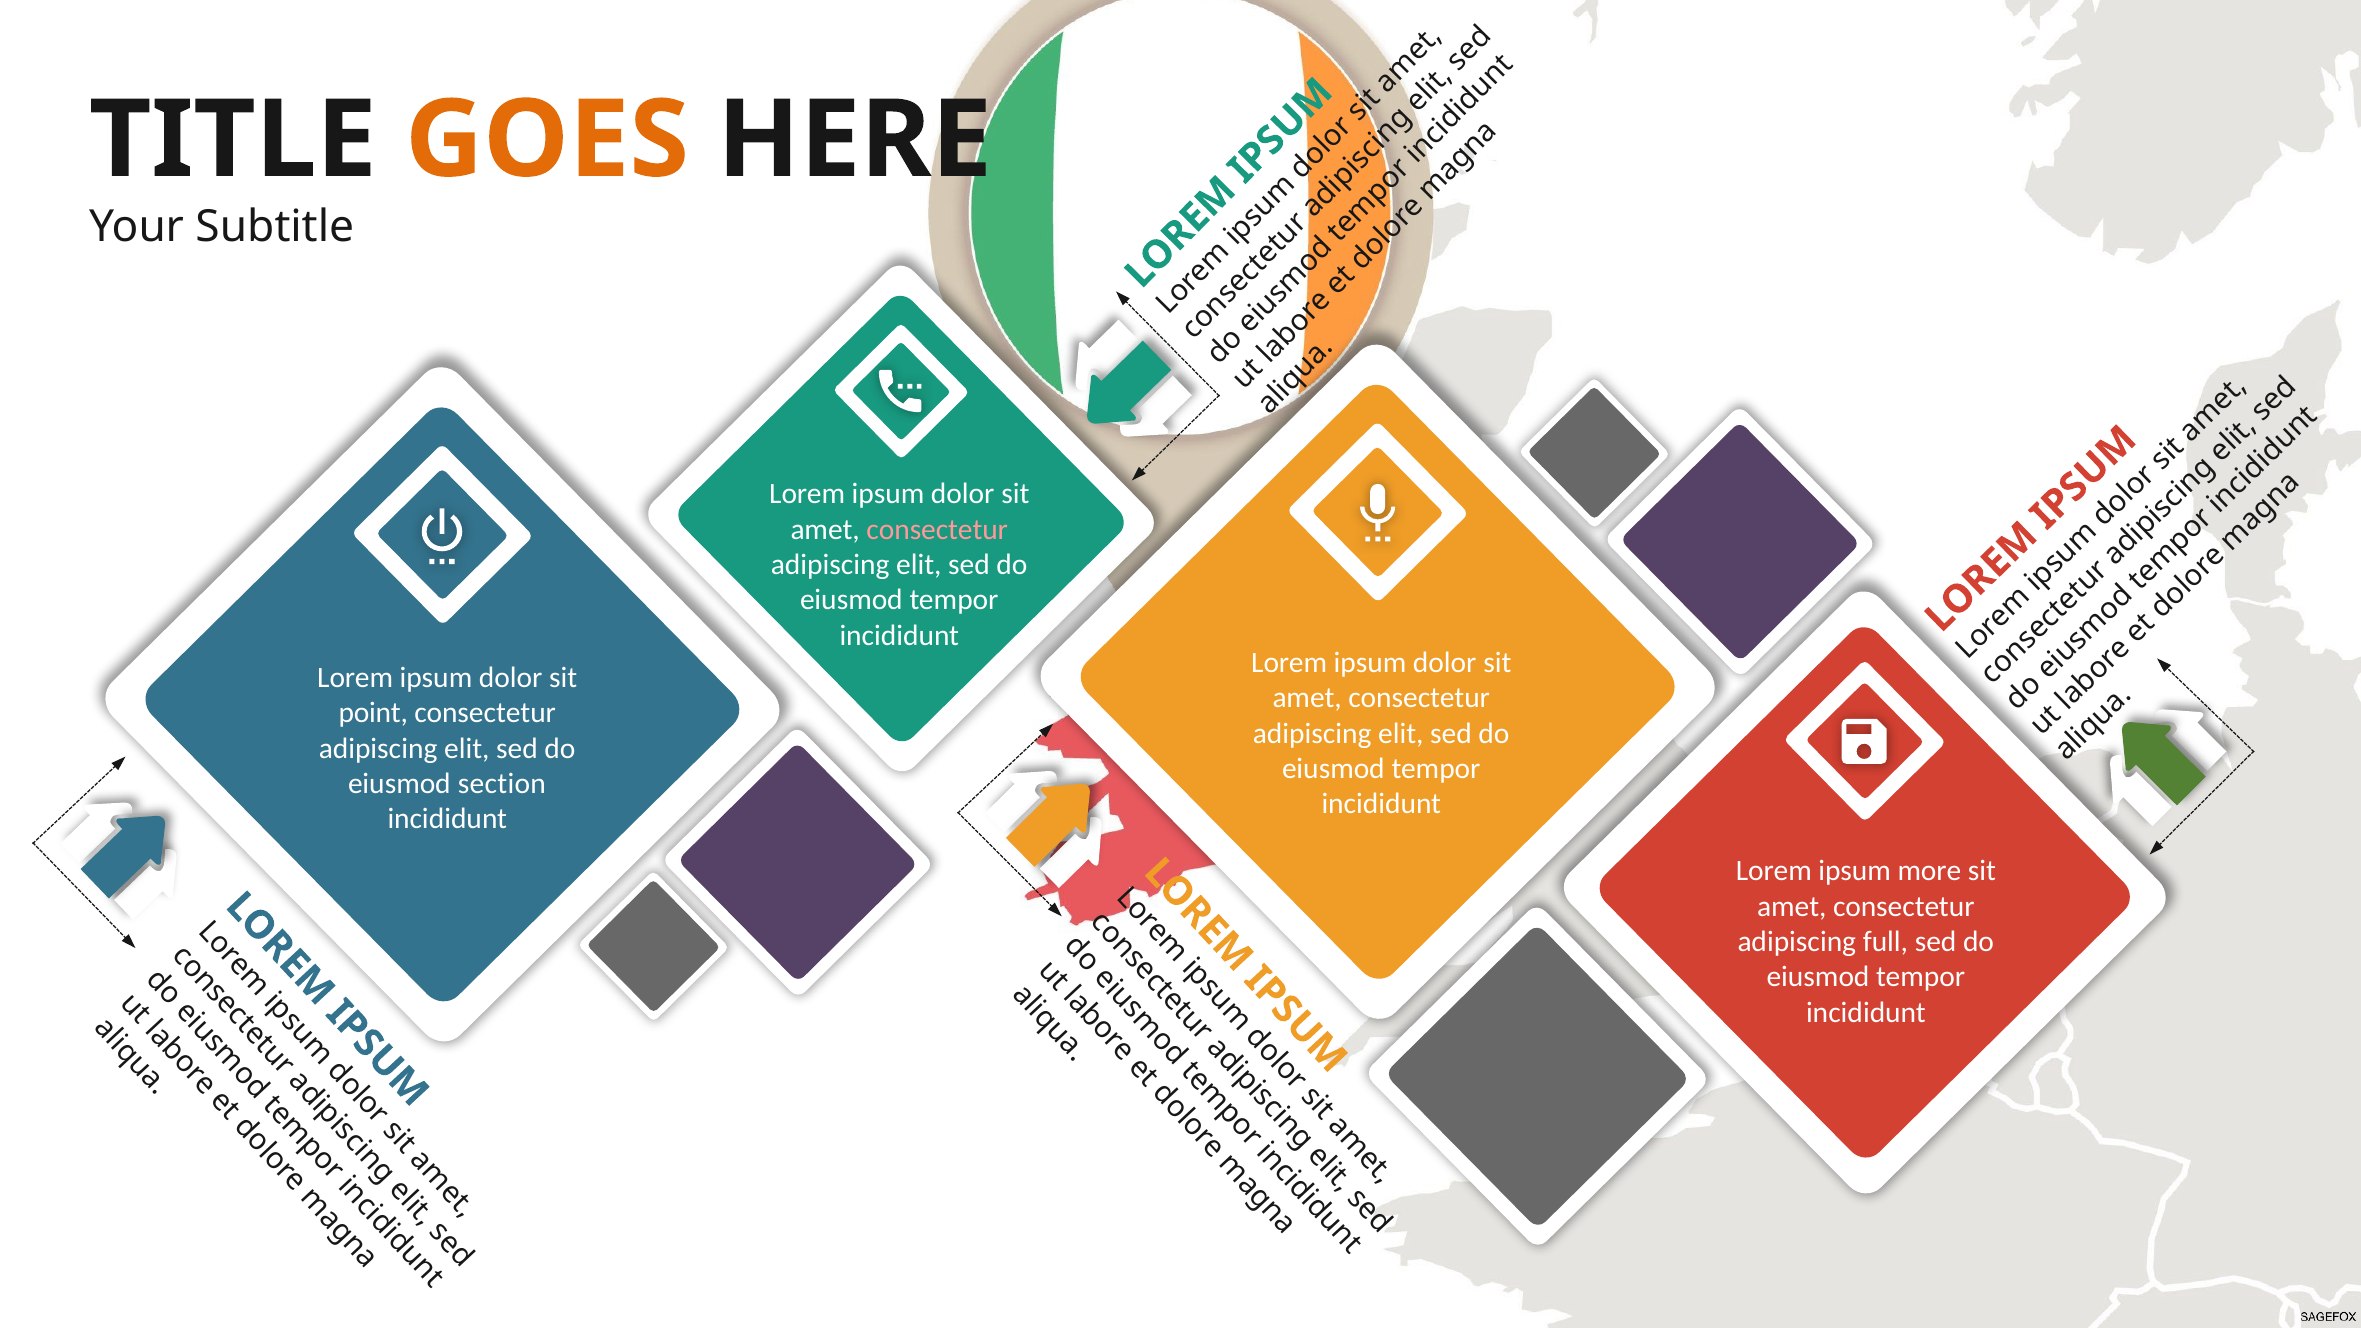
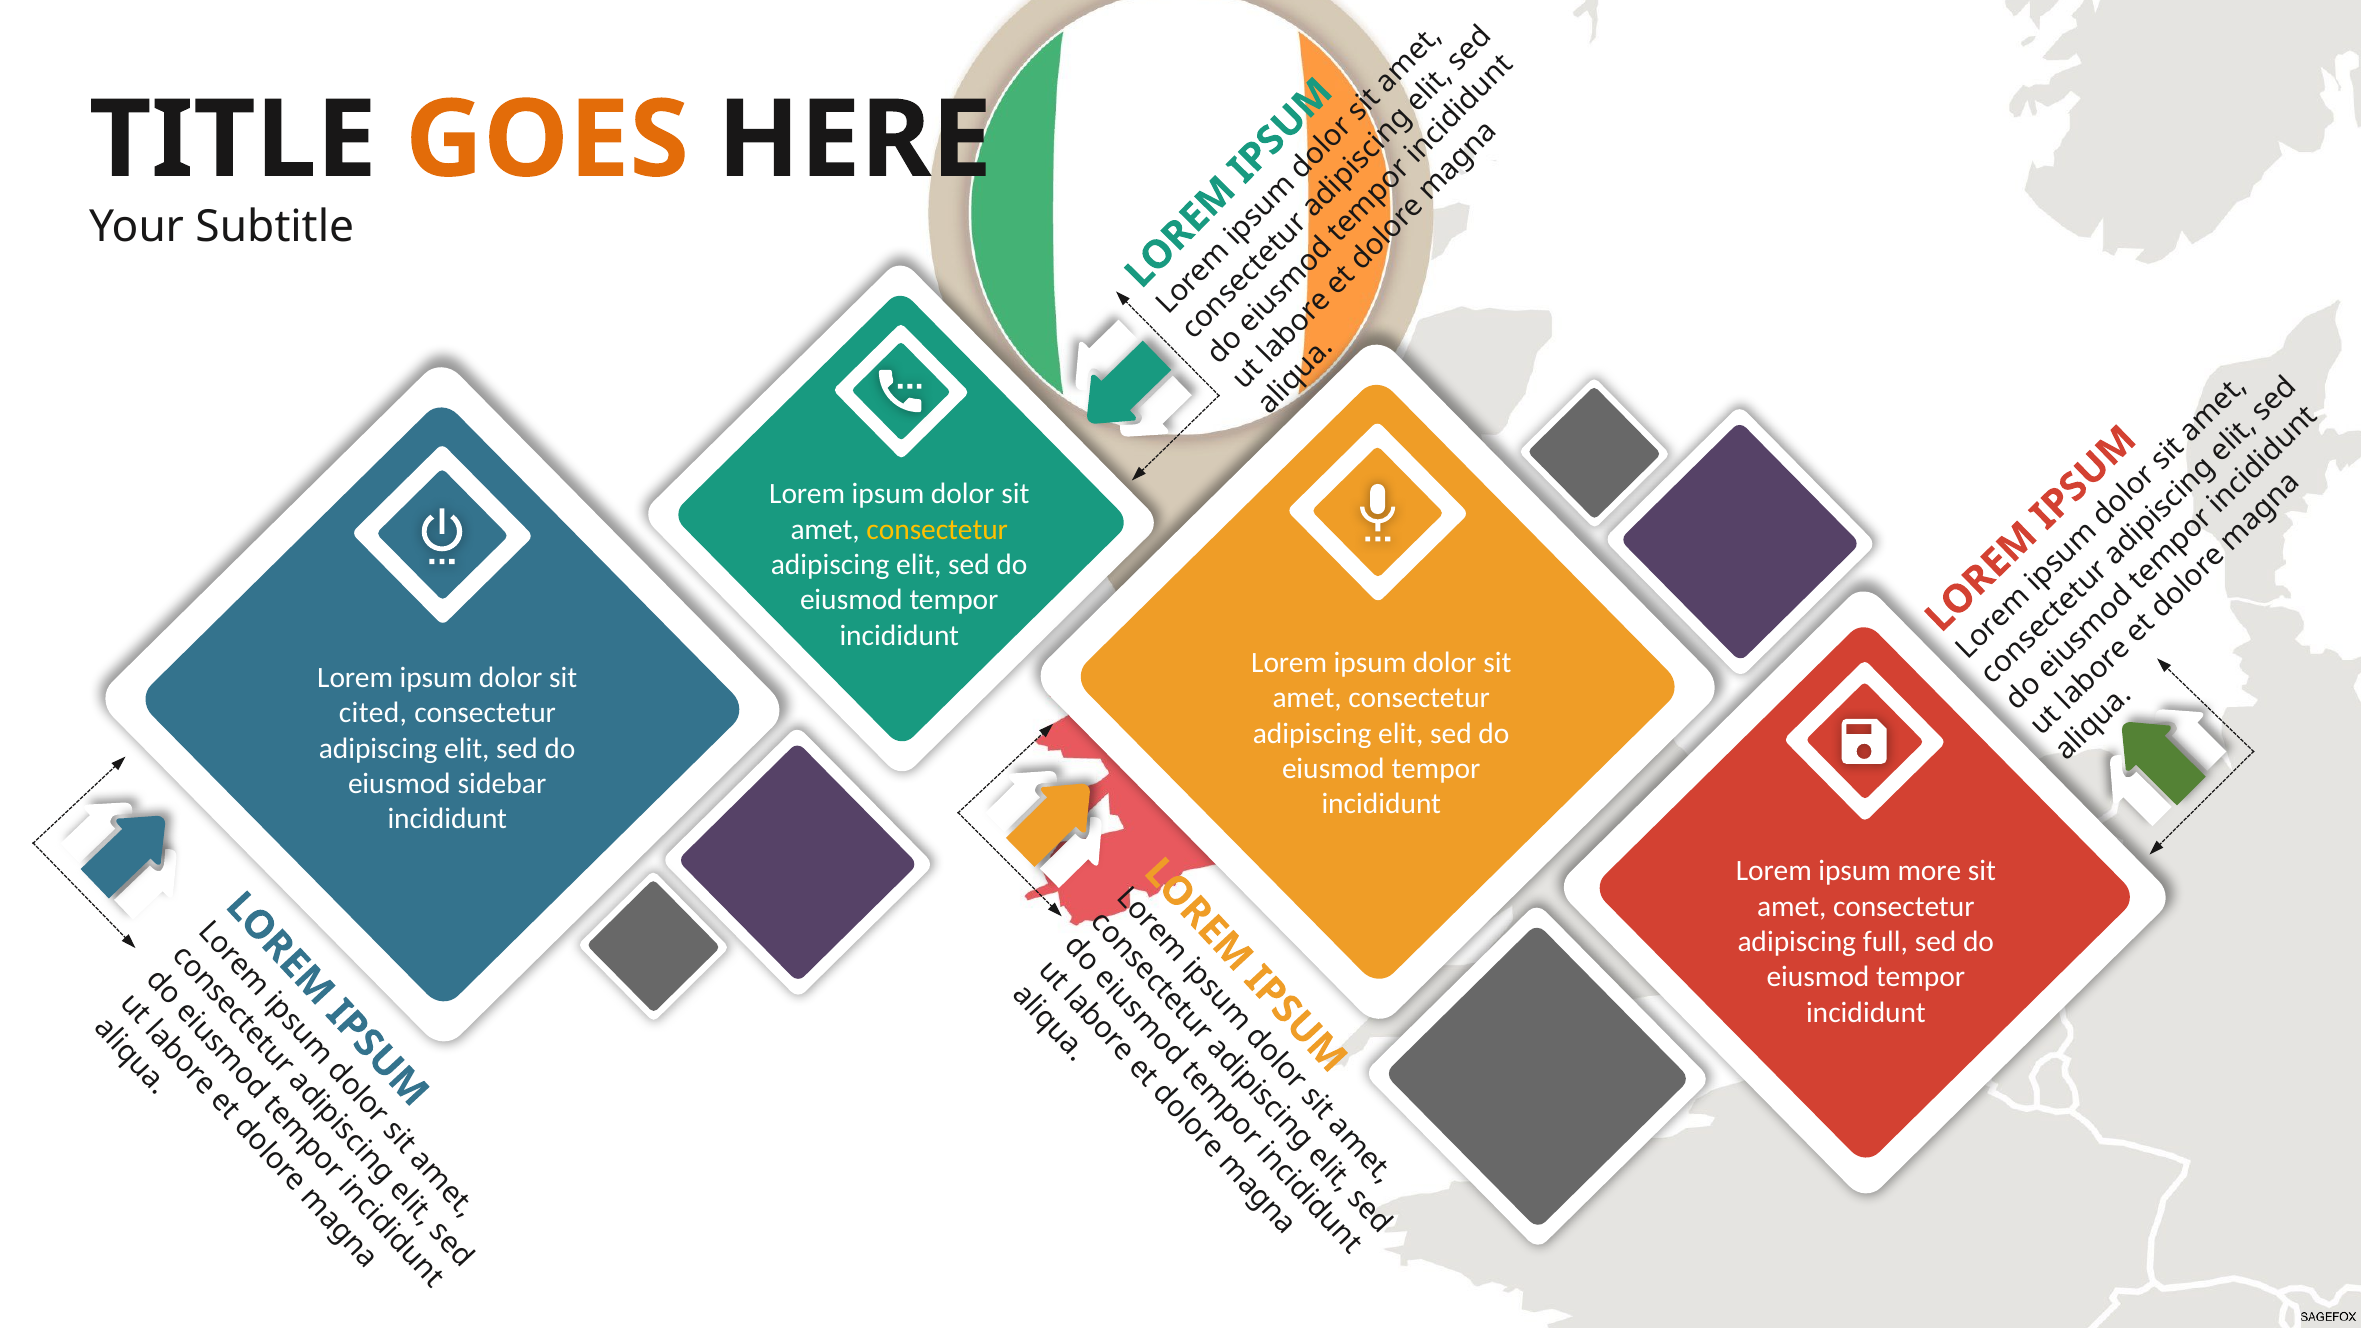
consectetur at (937, 529) colour: pink -> yellow
point: point -> cited
section: section -> sidebar
